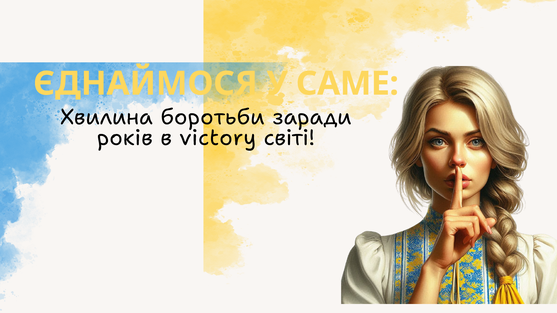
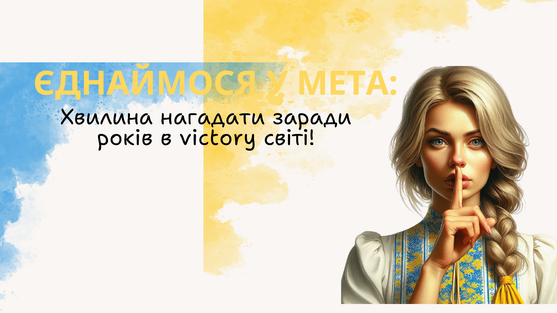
САМЕ: САМЕ -> МЕТА
боротьби: боротьби -> нагадати
